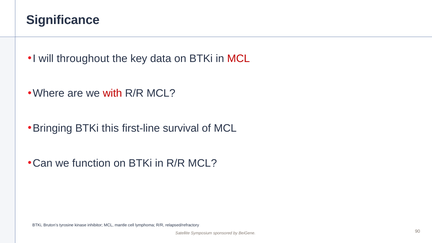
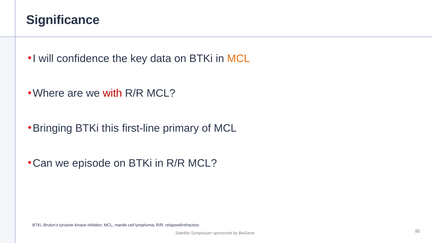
throughout: throughout -> confidence
MCL at (238, 58) colour: red -> orange
survival: survival -> primary
function: function -> episode
